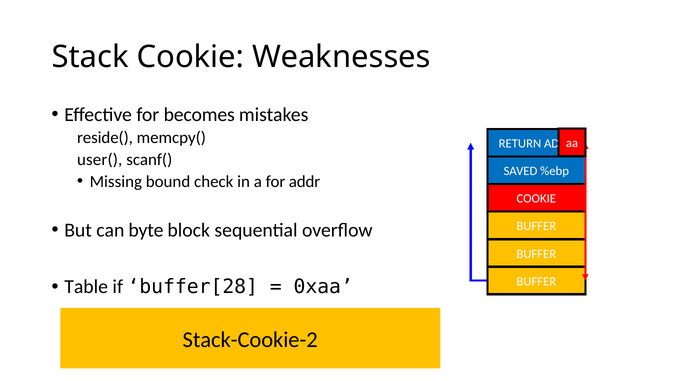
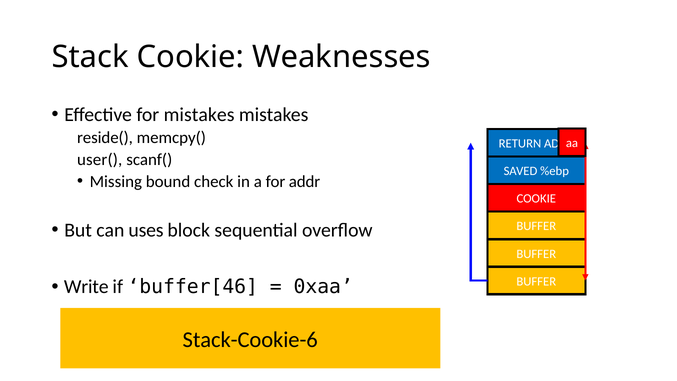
for becomes: becomes -> mistakes
byte: byte -> uses
Table: Table -> Write
buffer[28: buffer[28 -> buffer[46
Stack-Cookie-2: Stack-Cookie-2 -> Stack-Cookie-6
